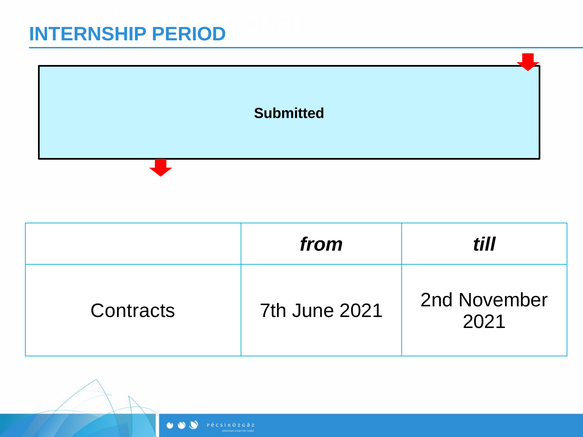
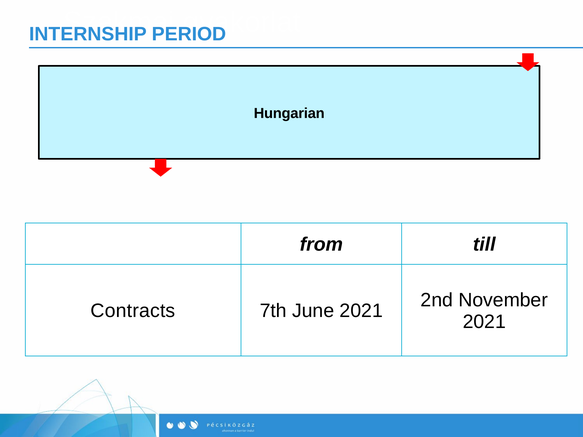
Submitted: Submitted -> Hungarian
